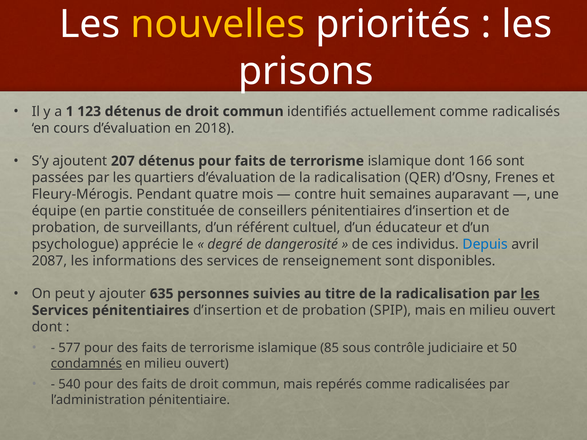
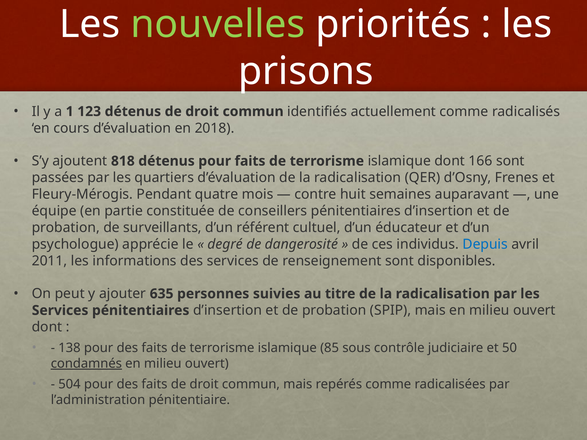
nouvelles colour: yellow -> light green
207: 207 -> 818
2087: 2087 -> 2011
les at (530, 294) underline: present -> none
577: 577 -> 138
540: 540 -> 504
